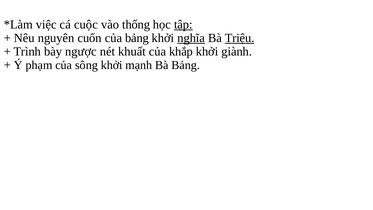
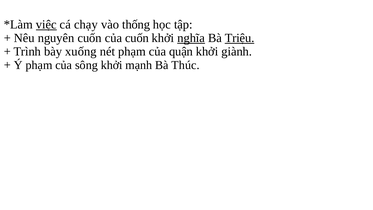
việc underline: none -> present
cuộc: cuộc -> chạy
tập underline: present -> none
của bảng: bảng -> cuốn
ngược: ngược -> xuống
nét khuất: khuất -> phạm
khắp: khắp -> quận
Bà Bảng: Bảng -> Thúc
